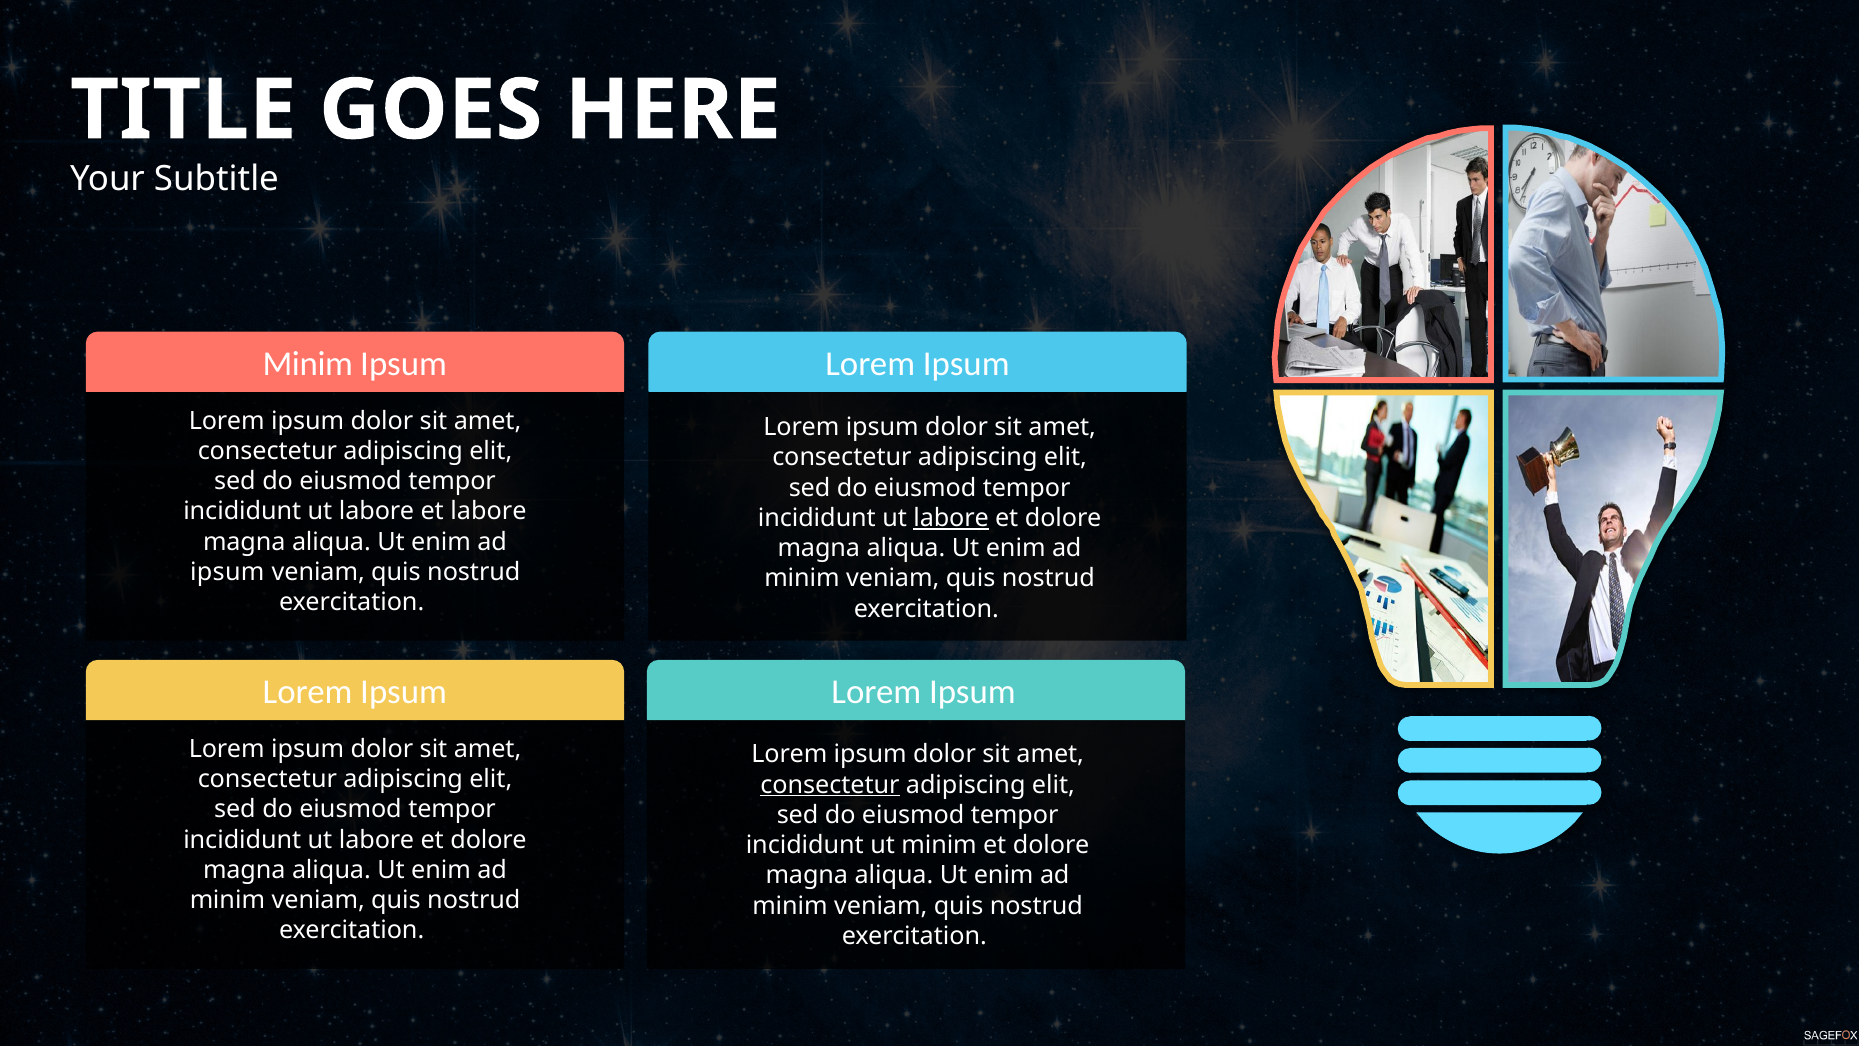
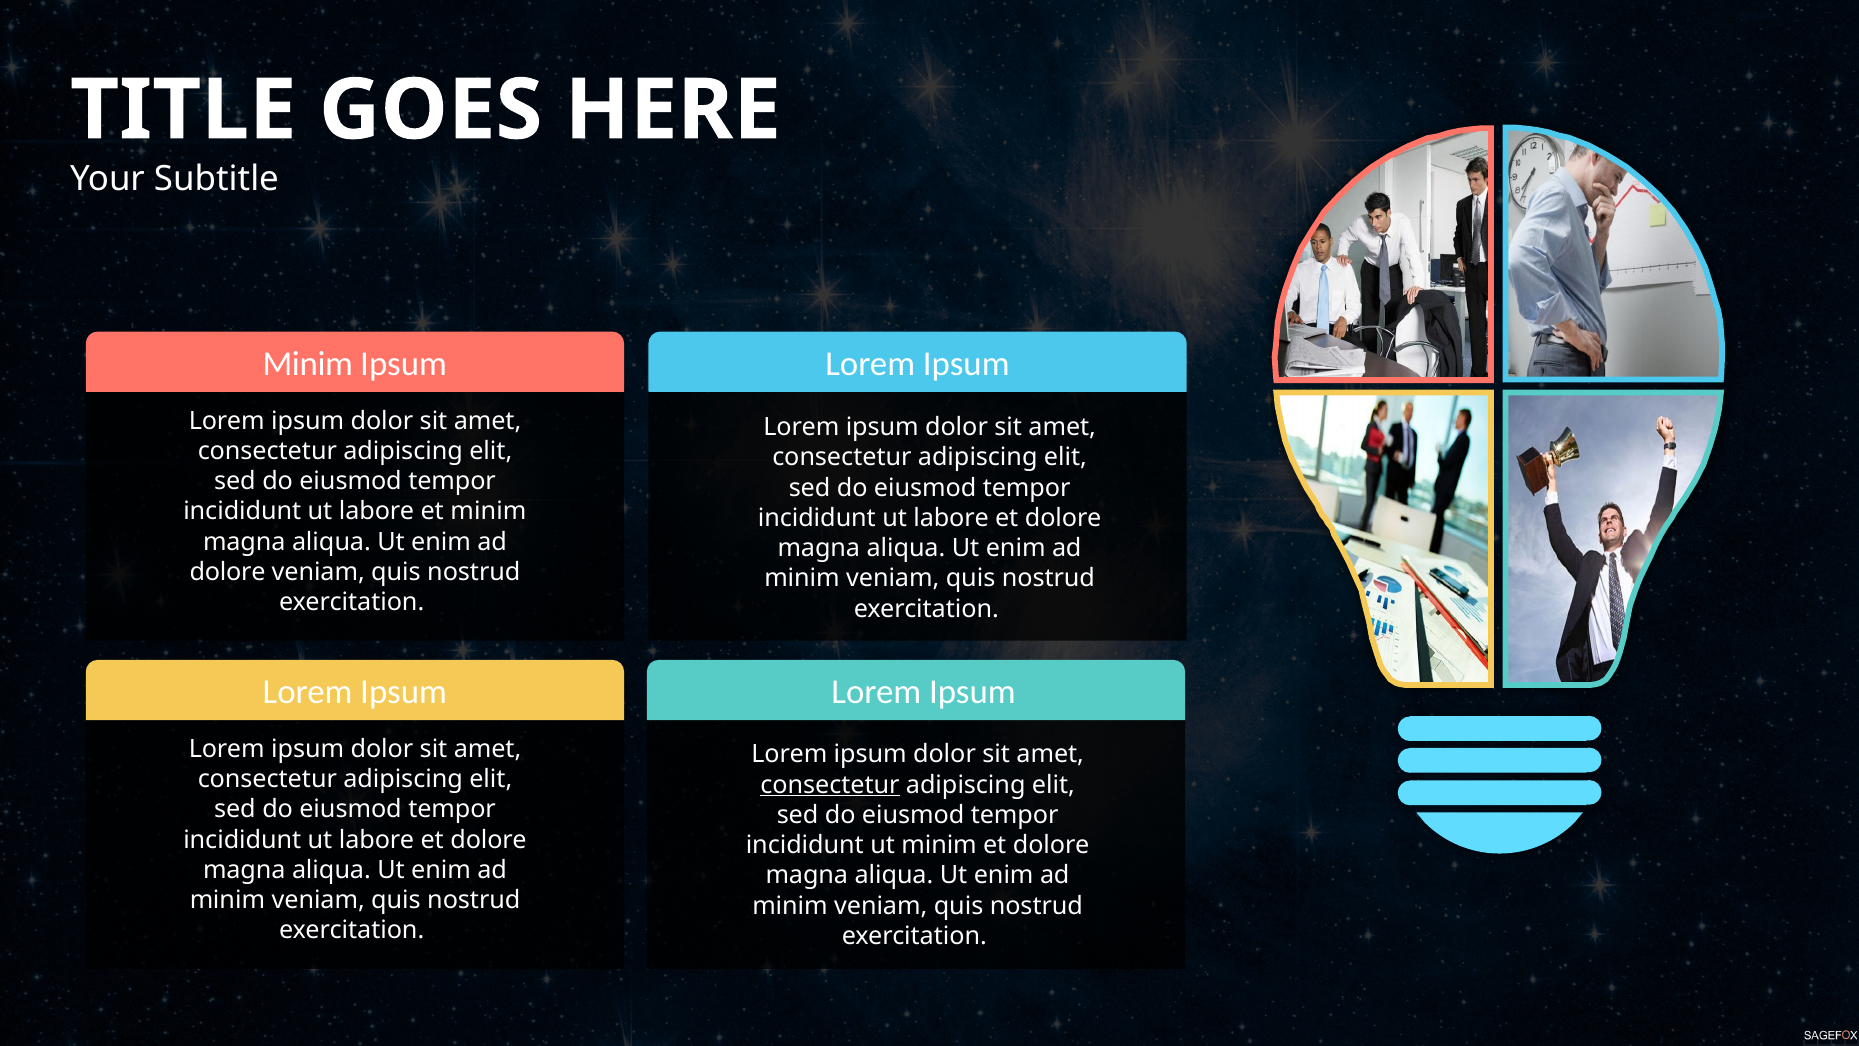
et labore: labore -> minim
labore at (951, 518) underline: present -> none
ipsum at (227, 572): ipsum -> dolore
